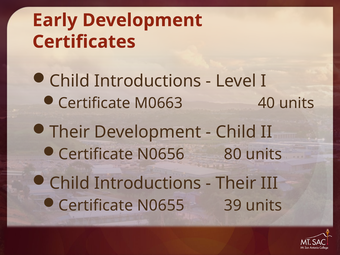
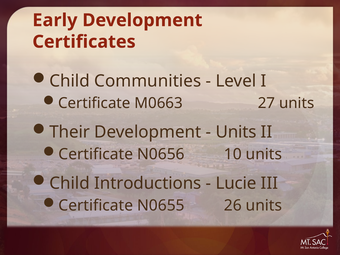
Introductions at (148, 81): Introductions -> Communities
40: 40 -> 27
Child at (236, 132): Child -> Units
80: 80 -> 10
Their at (236, 183): Their -> Lucie
39: 39 -> 26
